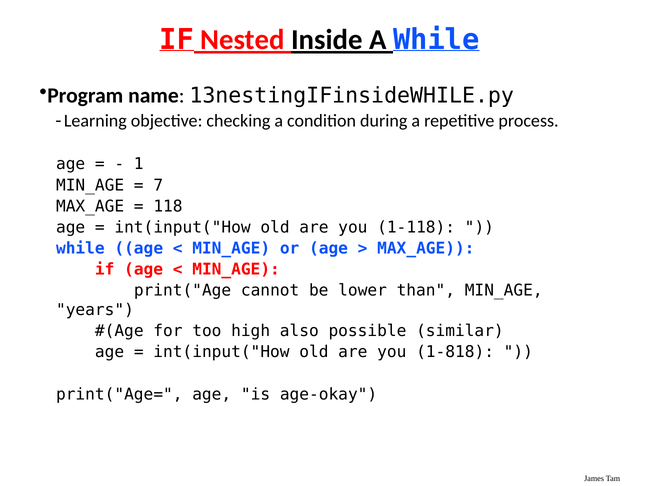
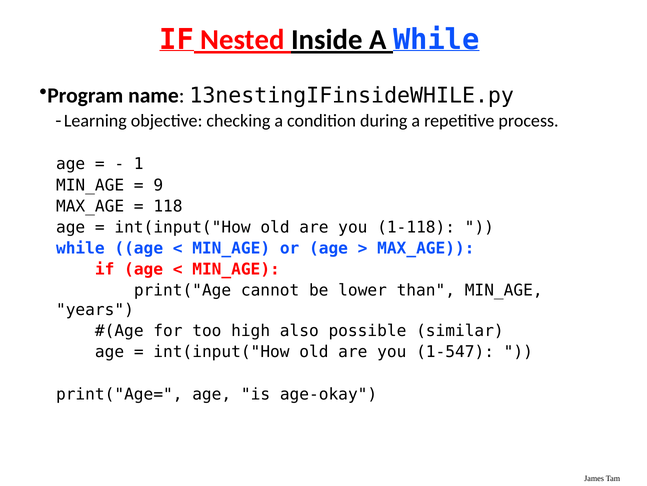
7: 7 -> 9
1-818: 1-818 -> 1-547
